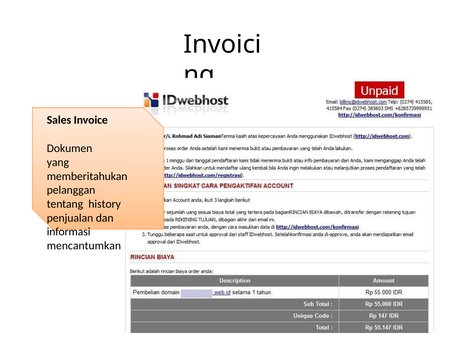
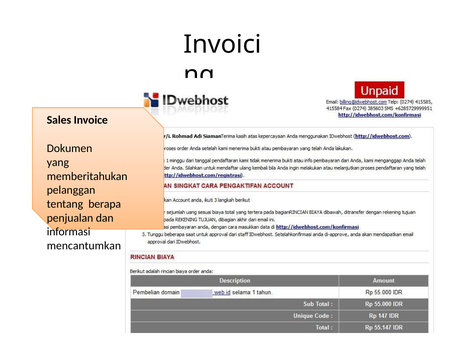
history: history -> berapa
